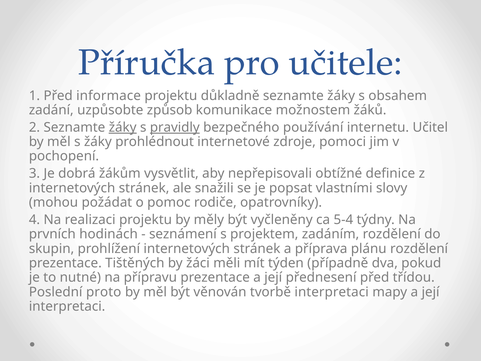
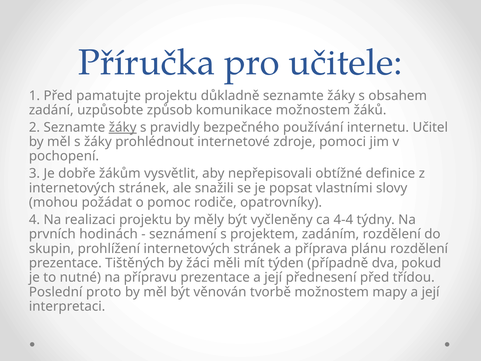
informace: informace -> pamatujte
pravidly underline: present -> none
dobrá: dobrá -> dobře
5-4: 5-4 -> 4-4
tvorbě interpretaci: interpretaci -> možnostem
